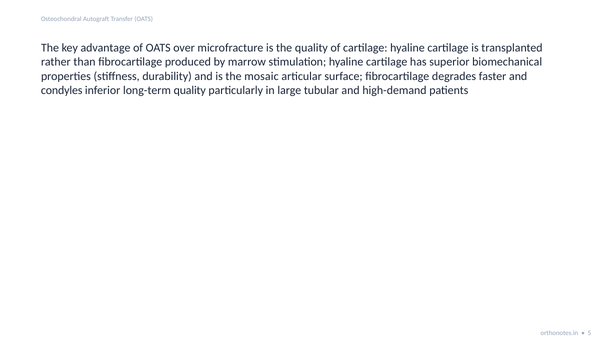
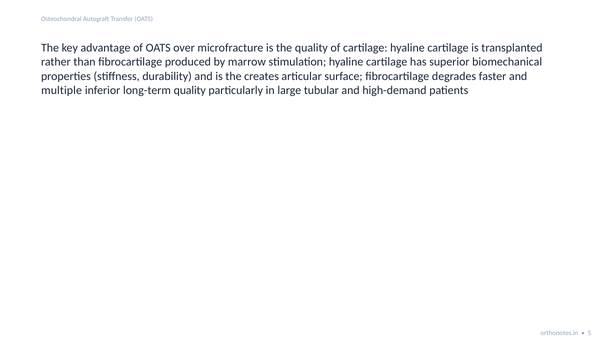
mosaic: mosaic -> creates
condyles: condyles -> multiple
